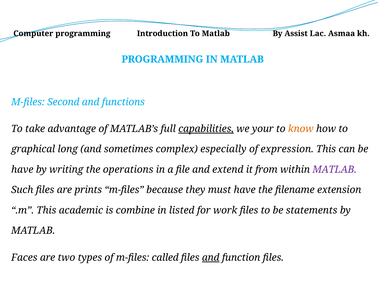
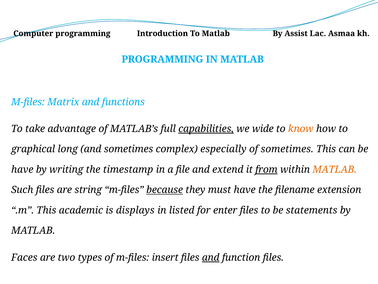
Second: Second -> Matrix
your: your -> wide
of expression: expression -> sometimes
operations: operations -> timestamp
from underline: none -> present
MATLAB at (335, 169) colour: purple -> orange
prints: prints -> string
because underline: none -> present
combine: combine -> displays
work: work -> enter
called: called -> insert
